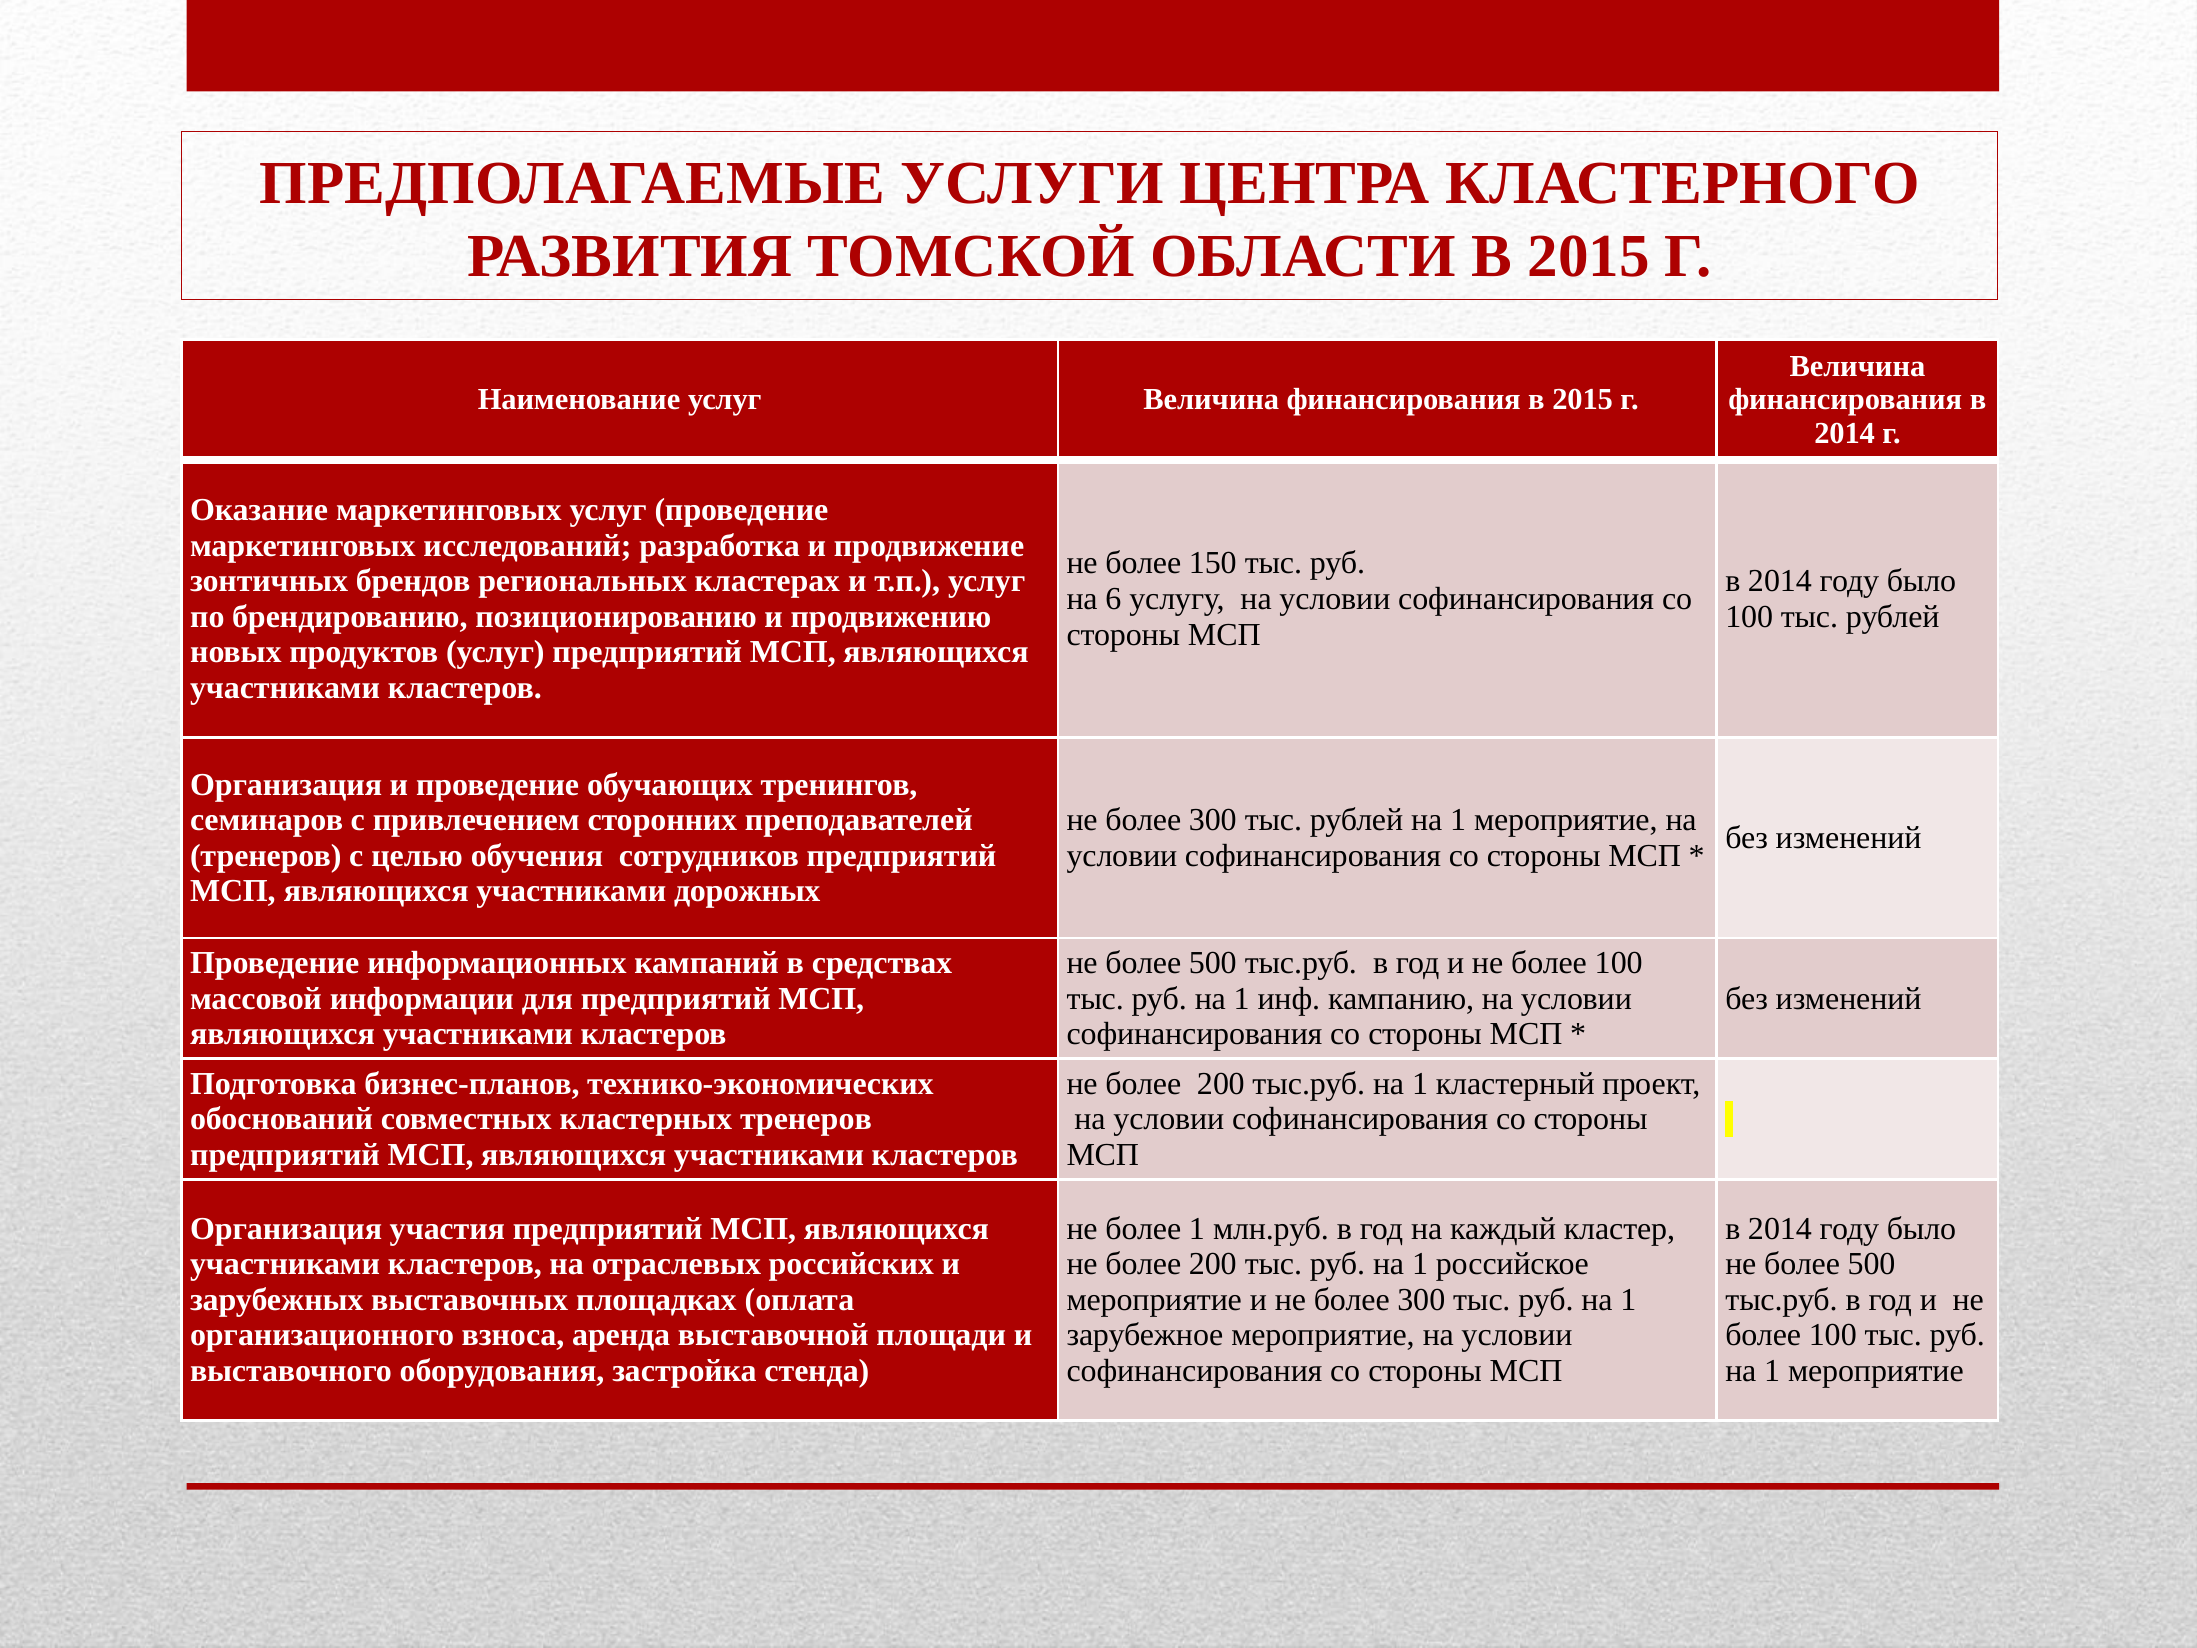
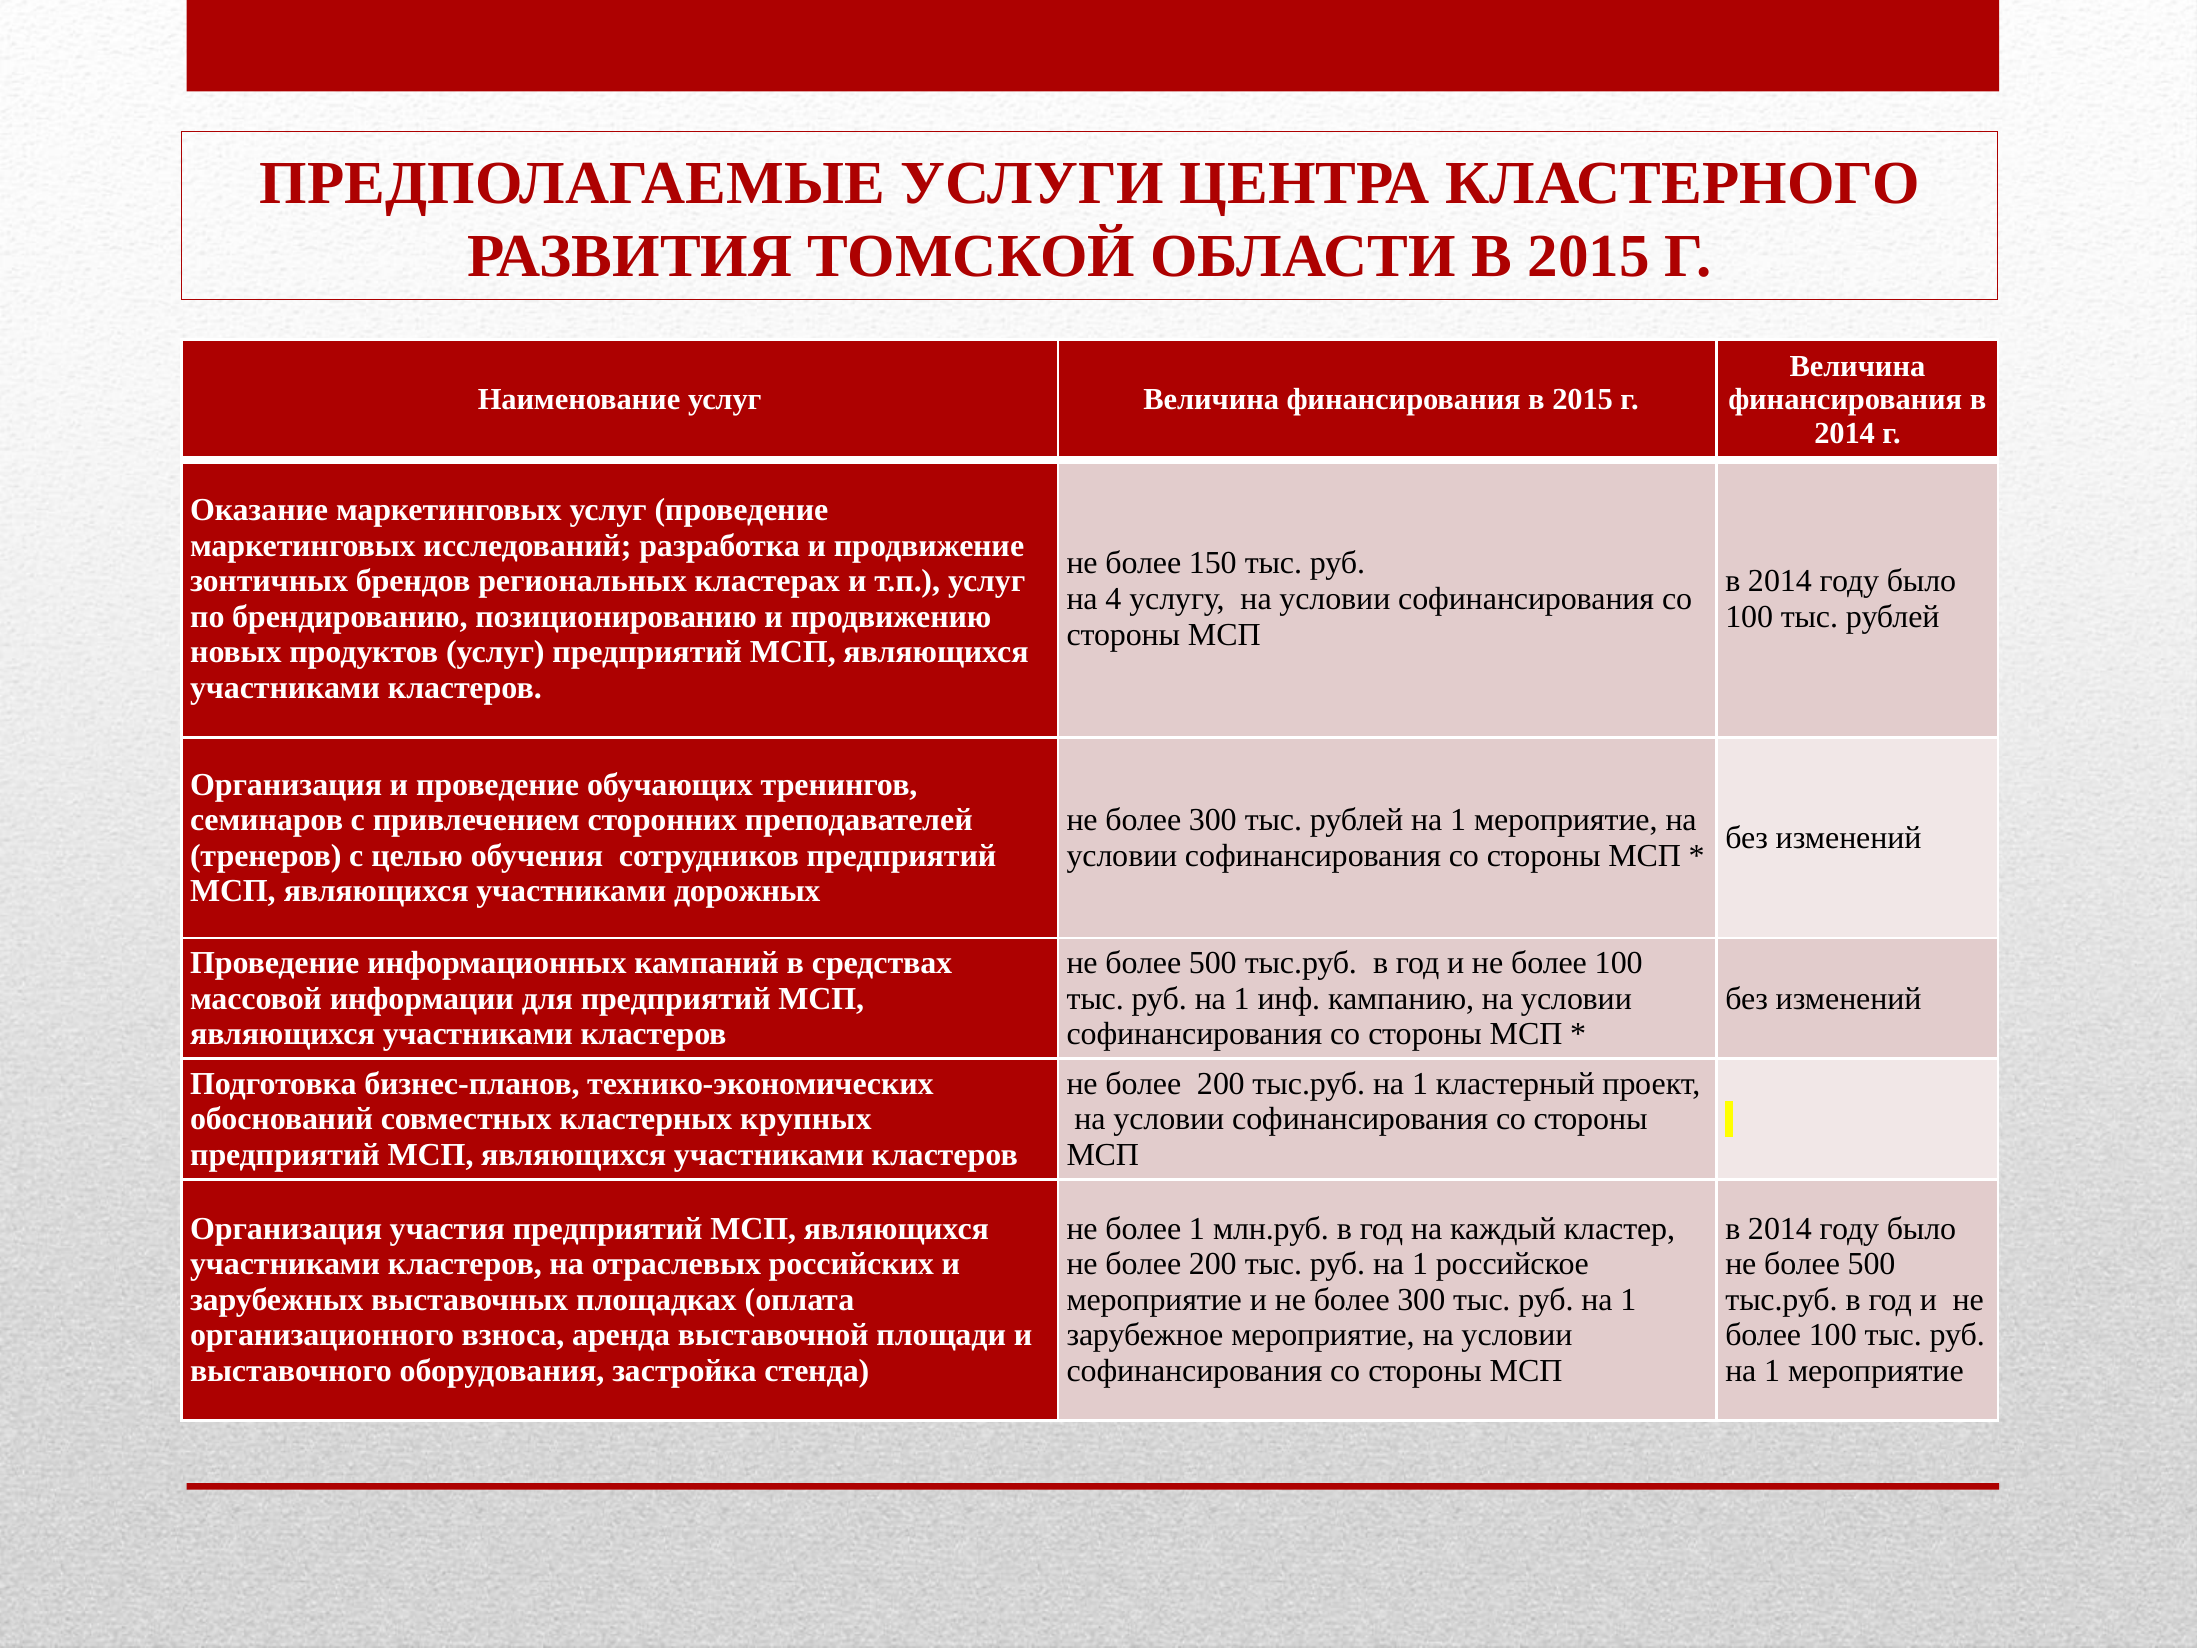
6: 6 -> 4
кластерных тренеров: тренеров -> крупных
